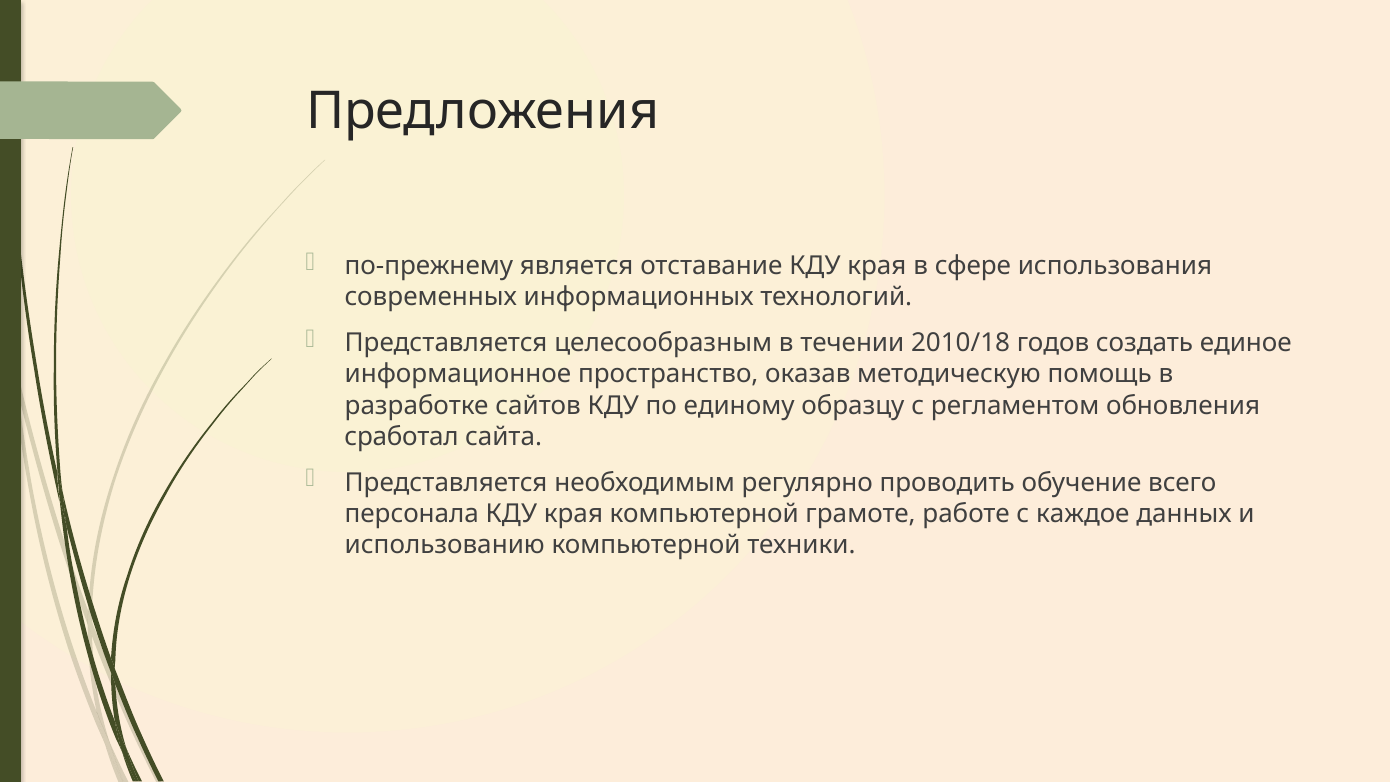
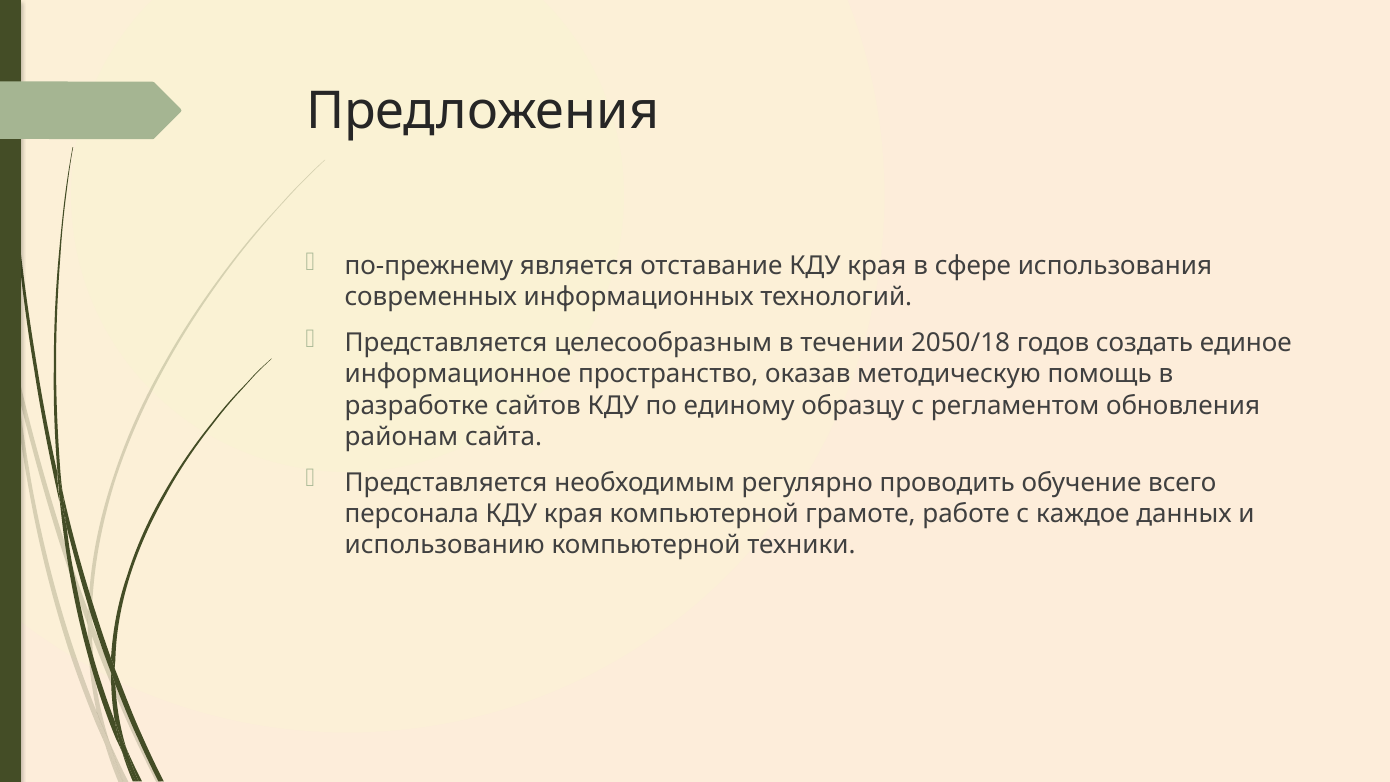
2010/18: 2010/18 -> 2050/18
сработал: сработал -> районам
